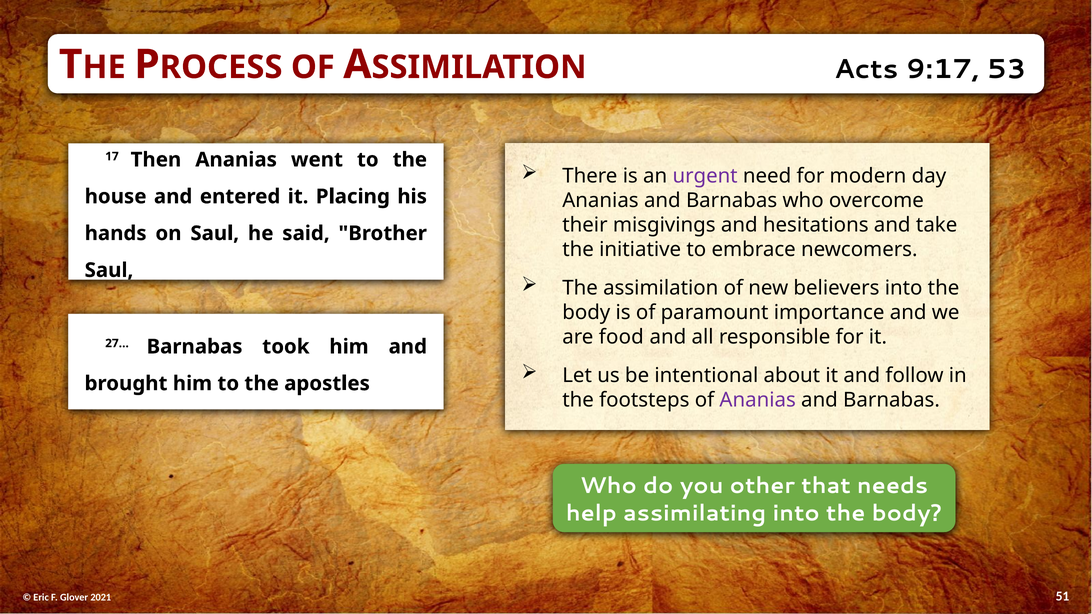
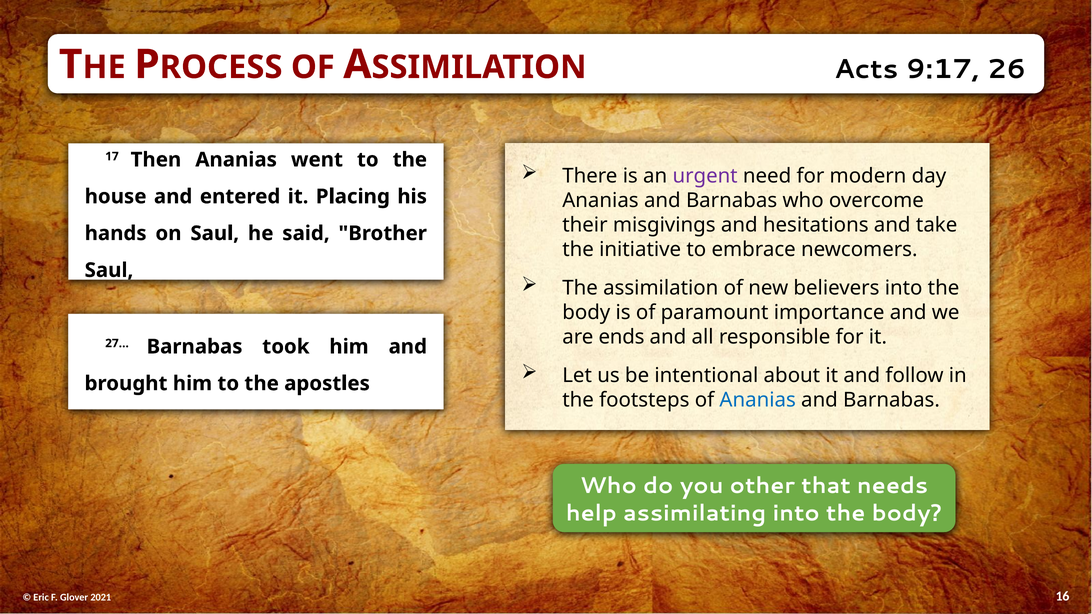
53: 53 -> 26
food: food -> ends
Ananias at (758, 400) colour: purple -> blue
51: 51 -> 16
